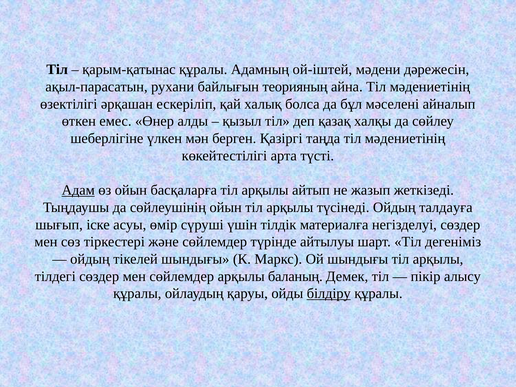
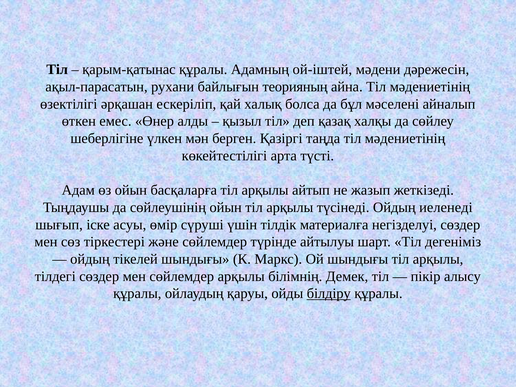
Адам underline: present -> none
талдауға: талдауға -> иеленеді
баланың: баланың -> білімнің
